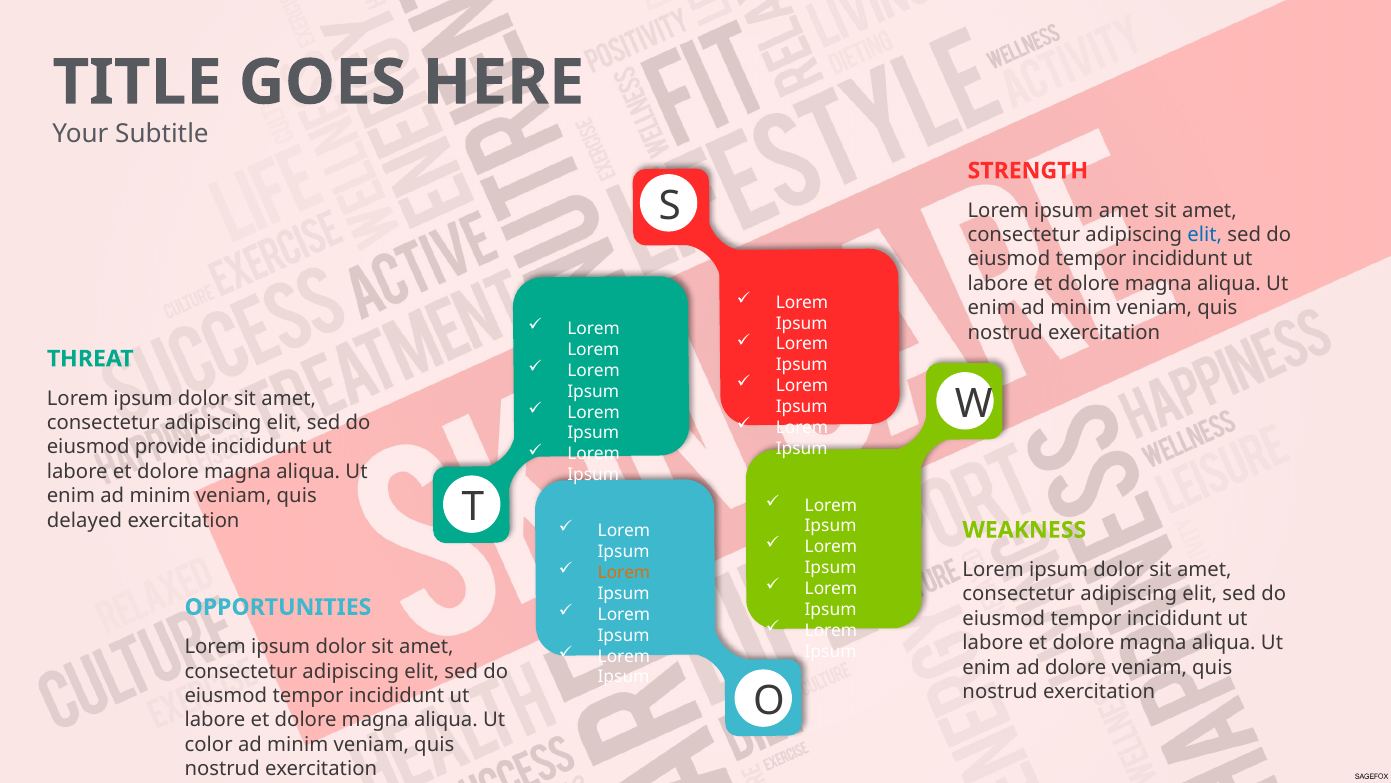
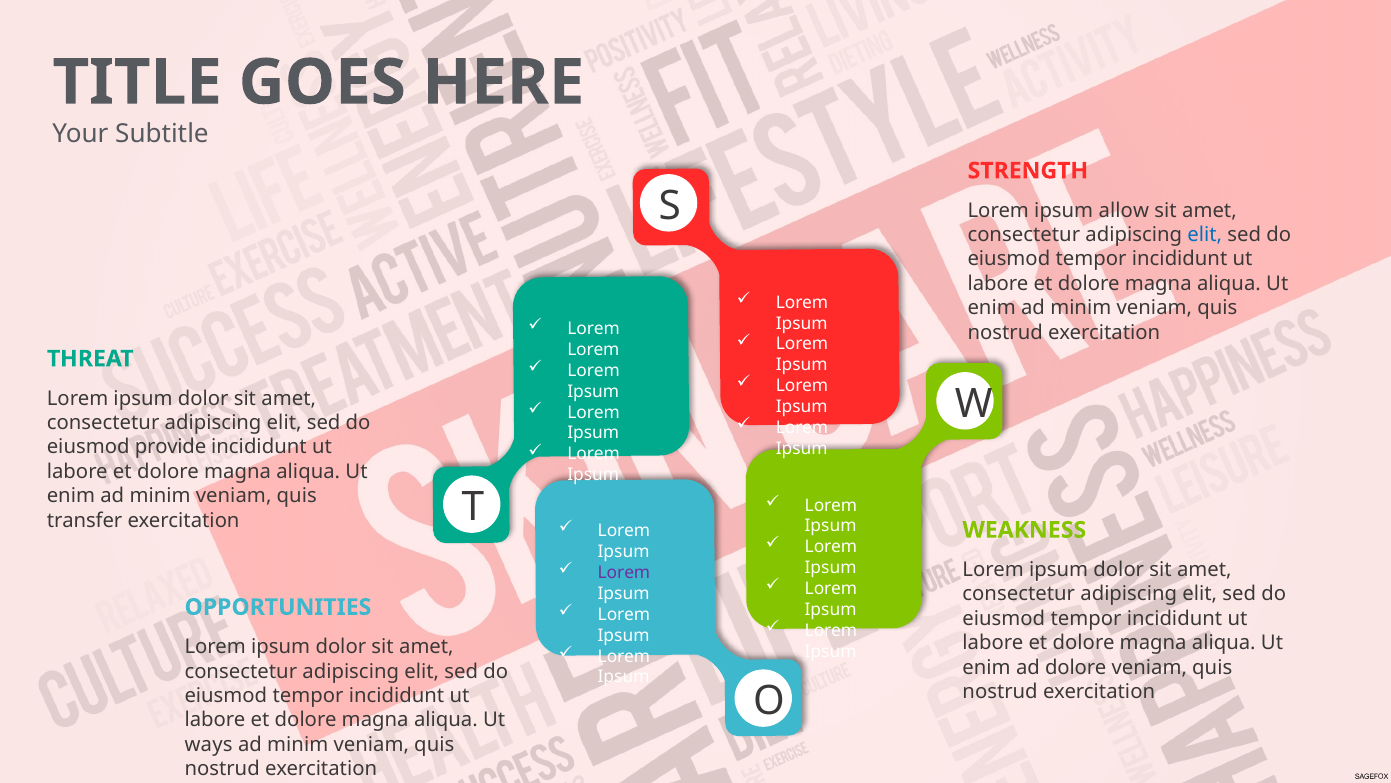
ipsum amet: amet -> allow
delayed: delayed -> transfer
Lorem at (624, 572) colour: orange -> purple
color: color -> ways
